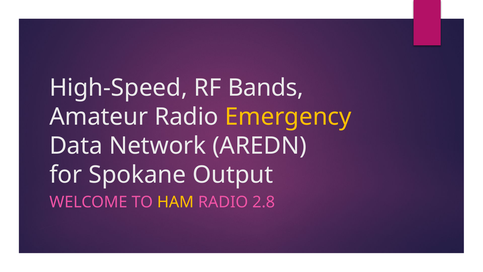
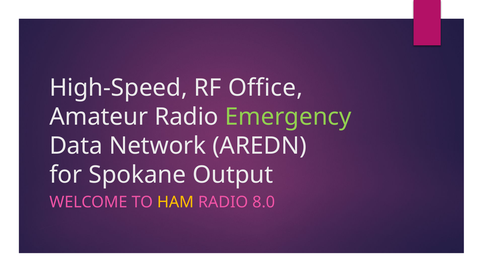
Bands: Bands -> Office
Emergency colour: yellow -> light green
2.8: 2.8 -> 8.0
